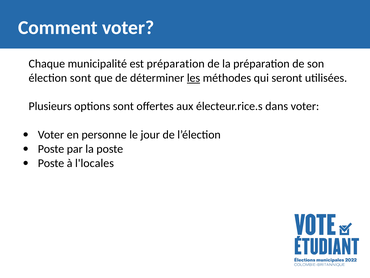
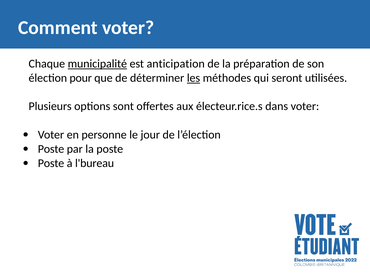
municipalité underline: none -> present
est préparation: préparation -> anticipation
élection sont: sont -> pour
l'locales: l'locales -> l'bureau
